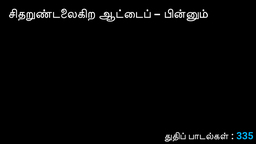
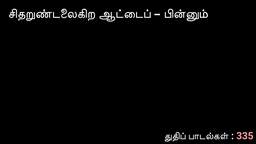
335 colour: light blue -> pink
